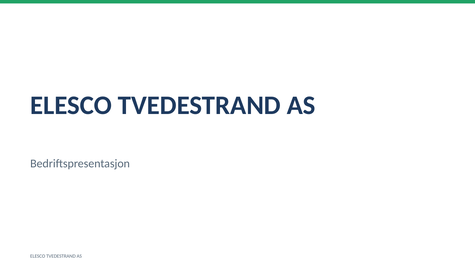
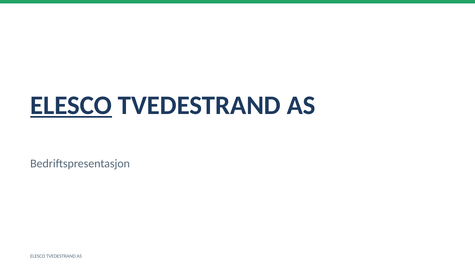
ELESCO at (71, 105) underline: none -> present
